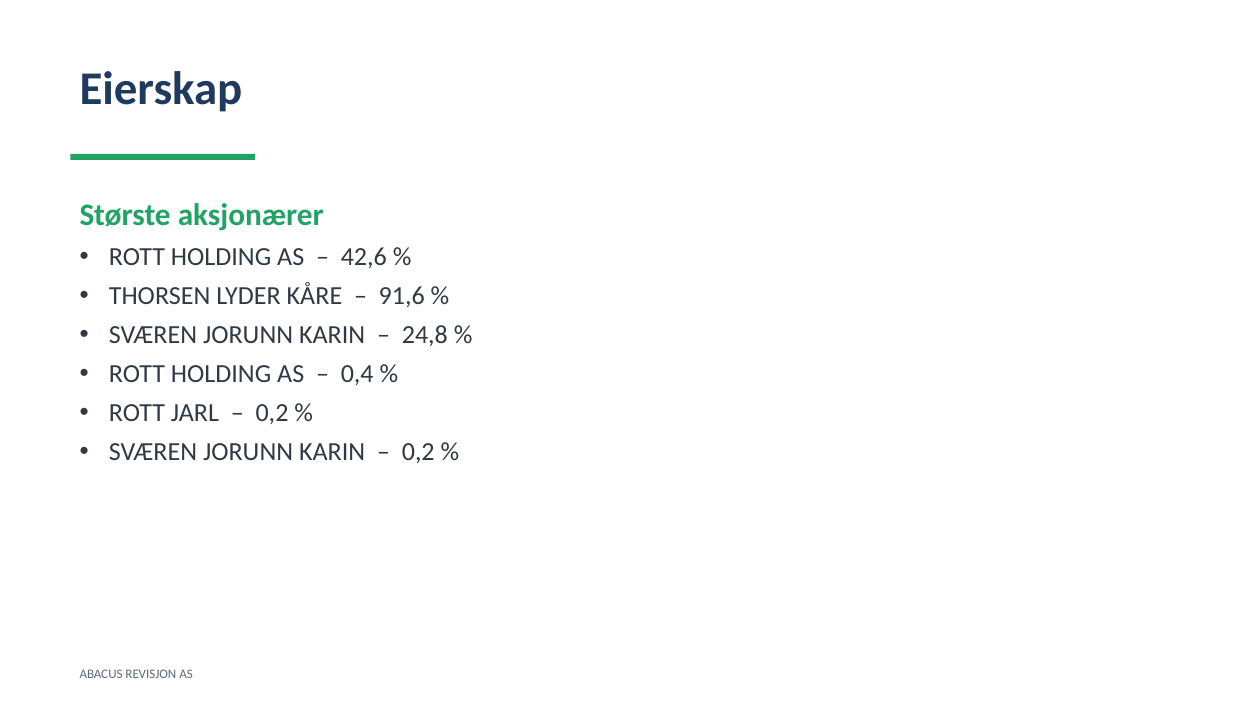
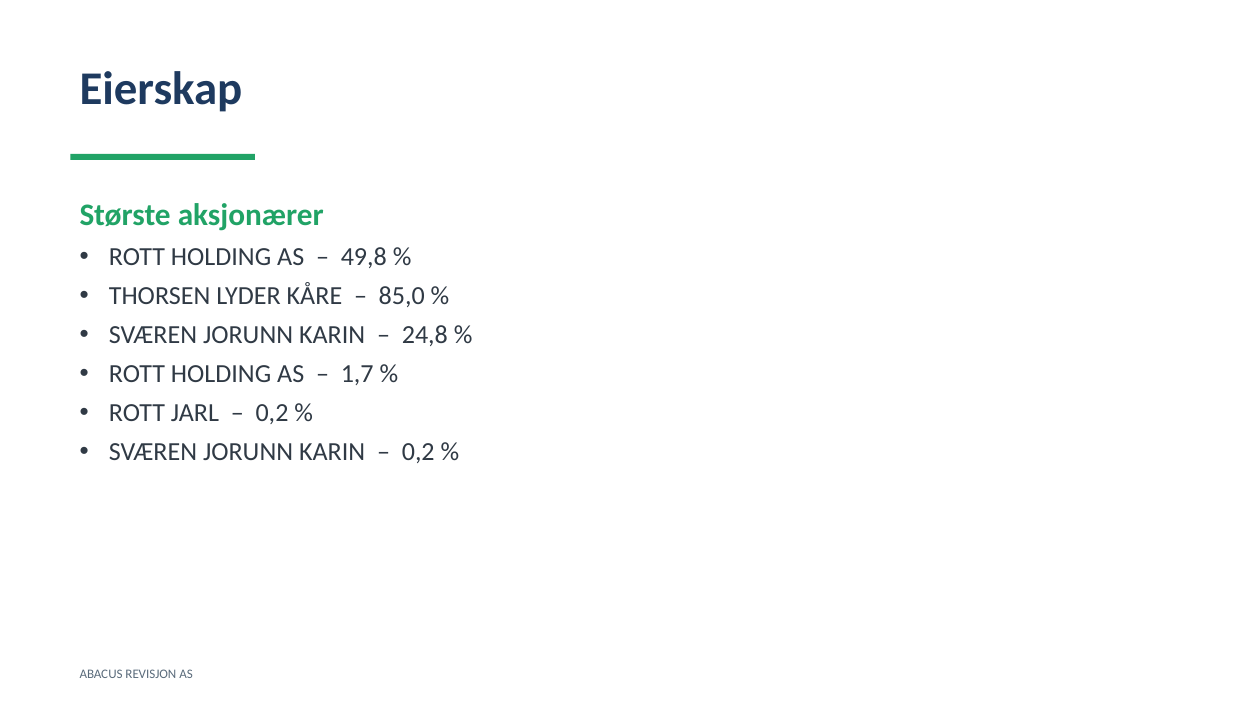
42,6: 42,6 -> 49,8
91,6: 91,6 -> 85,0
0,4: 0,4 -> 1,7
